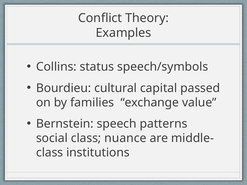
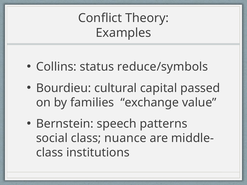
speech/symbols: speech/symbols -> reduce/symbols
